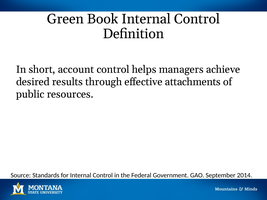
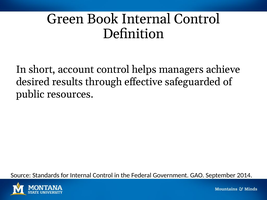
attachments: attachments -> safeguarded
